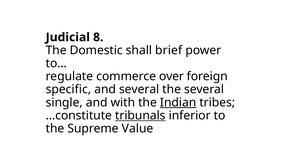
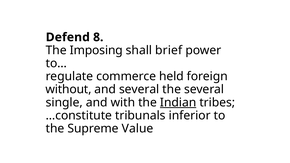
Judicial: Judicial -> Defend
Domestic: Domestic -> Imposing
over: over -> held
specific: specific -> without
tribunals underline: present -> none
